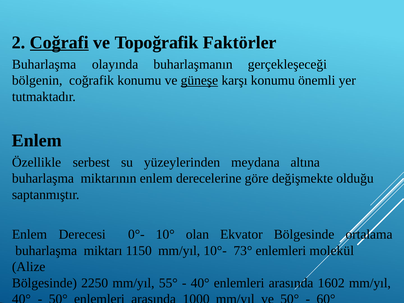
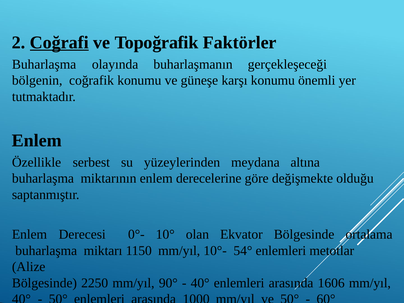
güneşe underline: present -> none
73°: 73° -> 54°
molekül: molekül -> metotlar
55°: 55° -> 90°
1602: 1602 -> 1606
